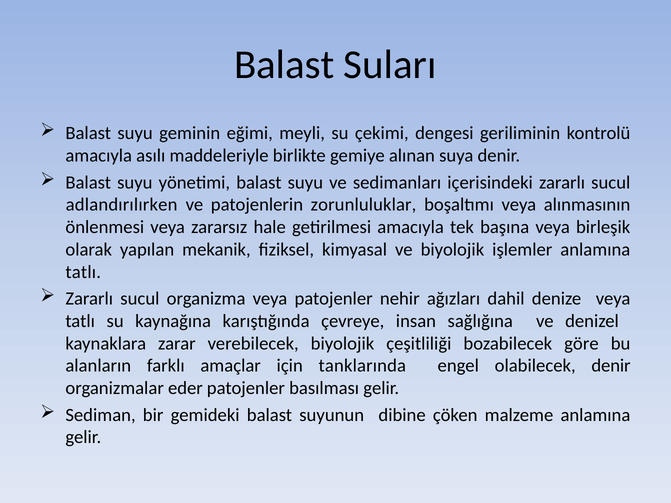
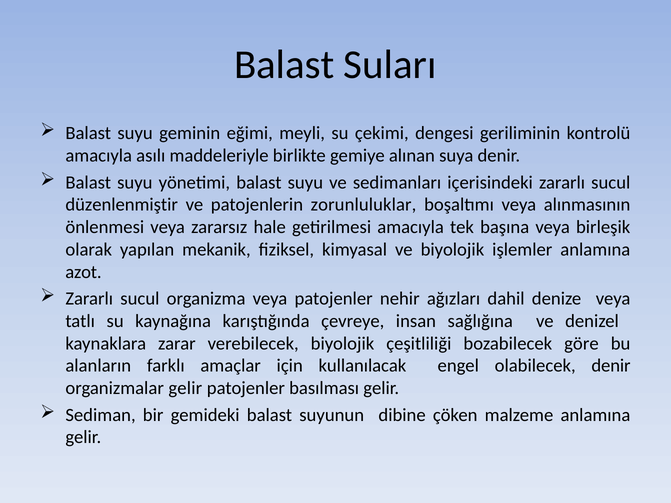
adlandırılırken: adlandırılırken -> düzenlenmiştir
tatlı at (83, 272): tatlı -> azot
tanklarında: tanklarında -> kullanılacak
organizmalar eder: eder -> gelir
